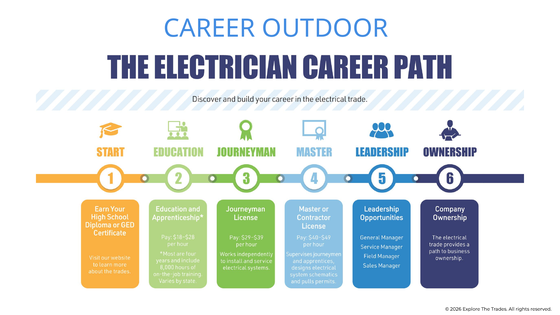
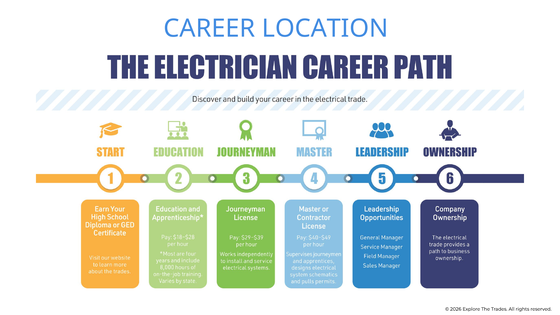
OUTDOOR: OUTDOOR -> LOCATION
